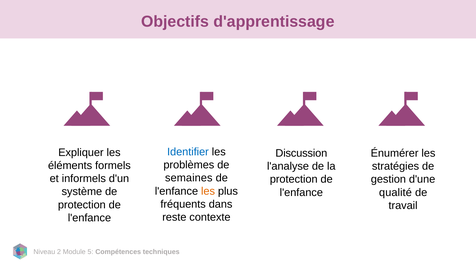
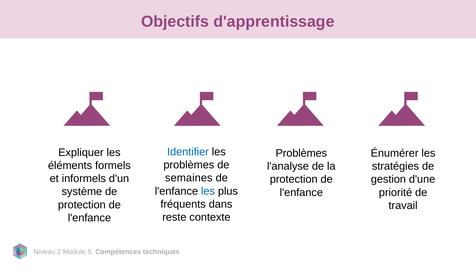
Discussion at (301, 153): Discussion -> Problèmes
les at (208, 191) colour: orange -> blue
qualité: qualité -> priorité
